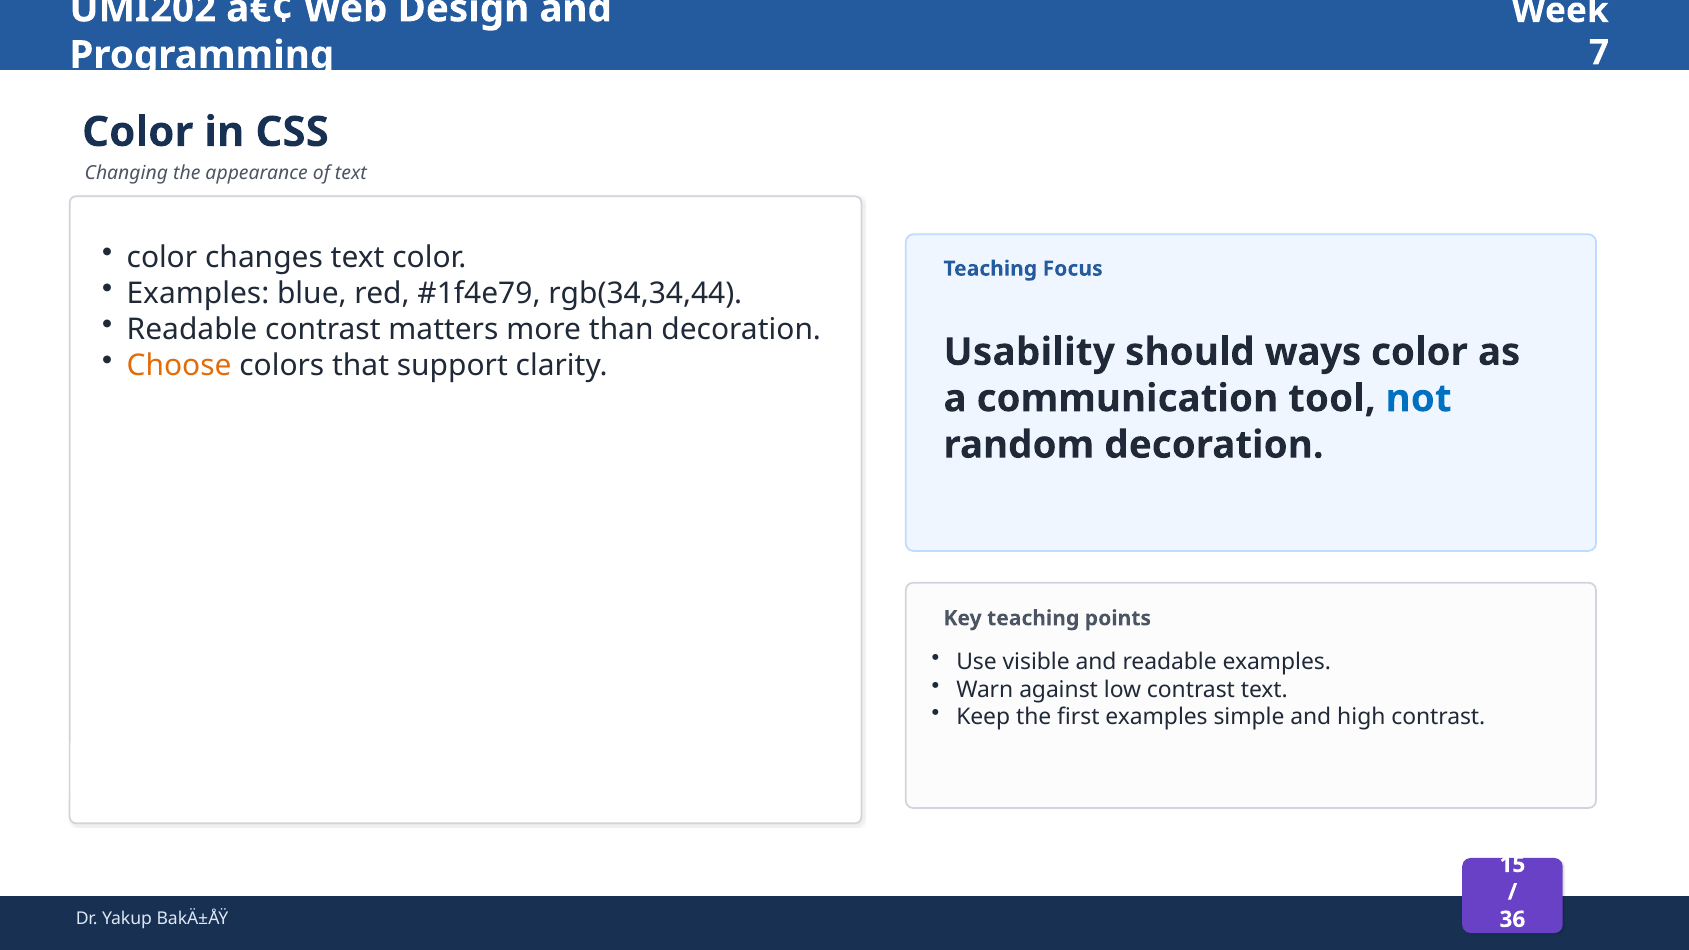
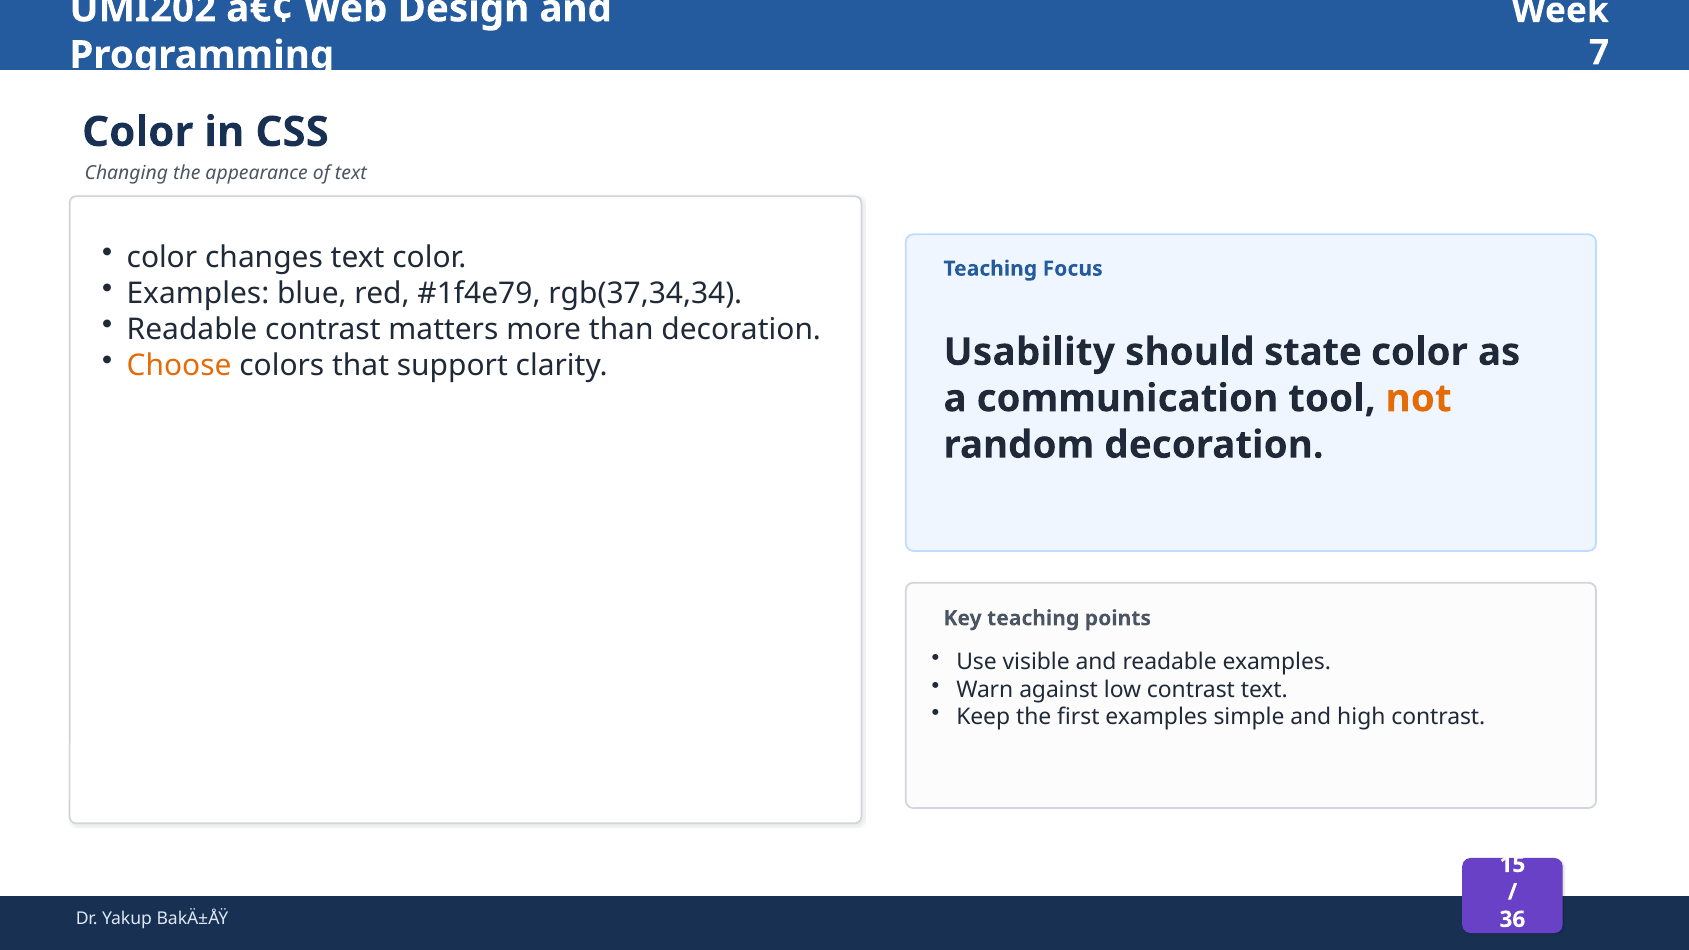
rgb(34,34,44: rgb(34,34,44 -> rgb(37,34,34
ways: ways -> state
not colour: blue -> orange
